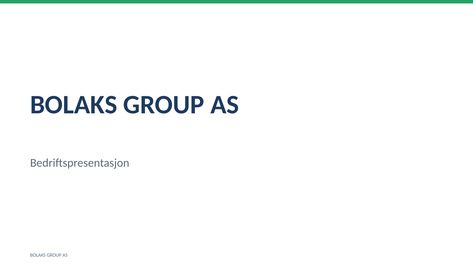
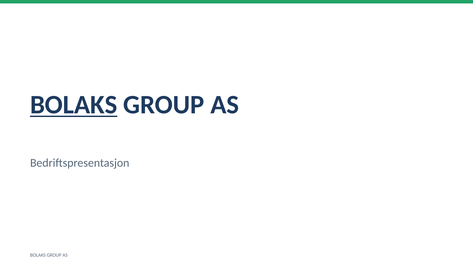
BOLAKS at (74, 105) underline: none -> present
